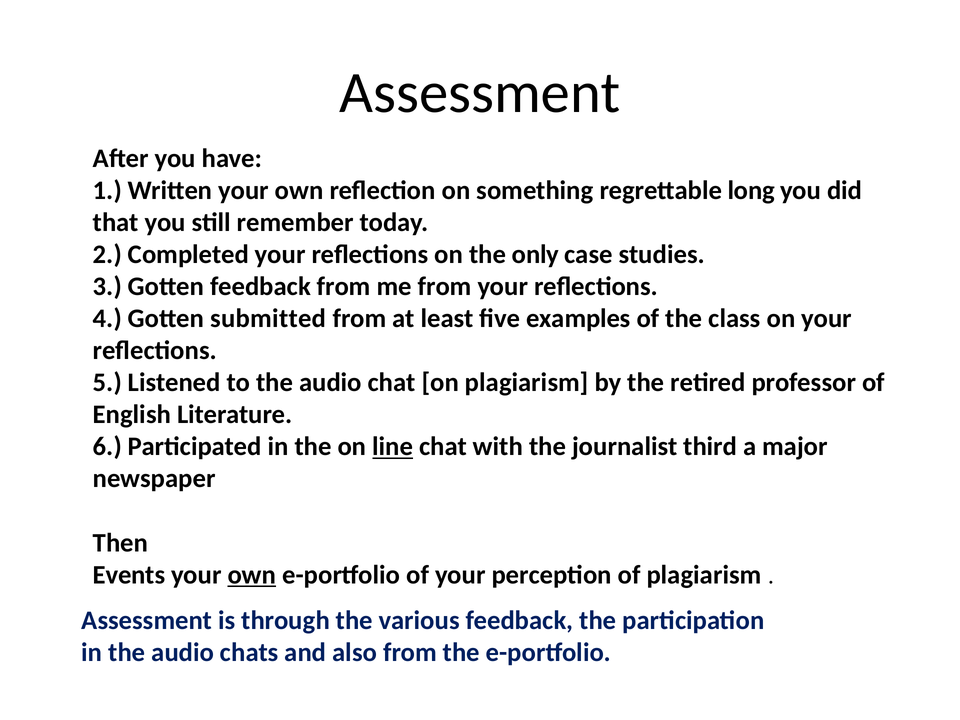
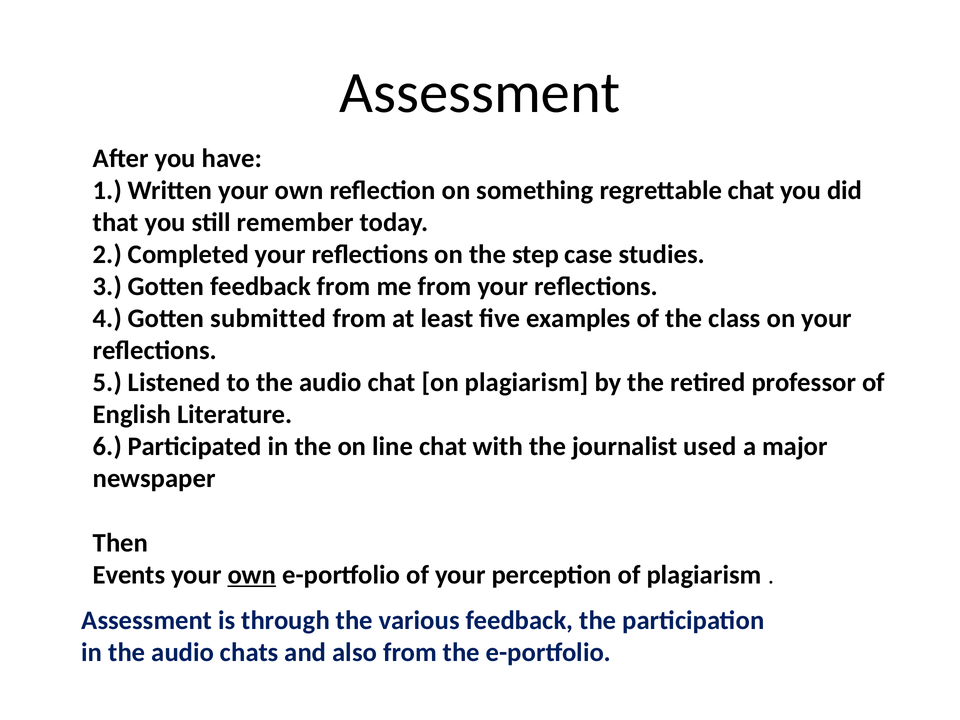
regrettable long: long -> chat
only: only -> step
line underline: present -> none
third: third -> used
